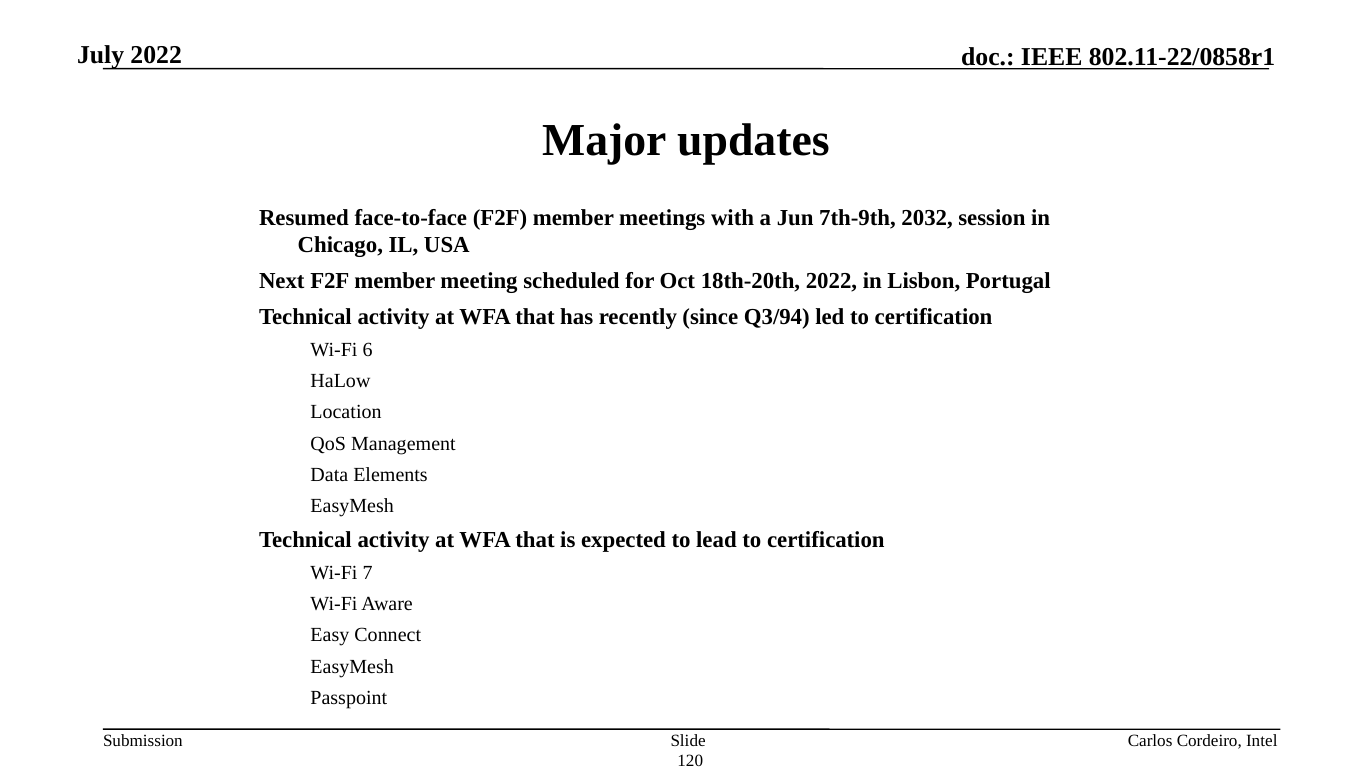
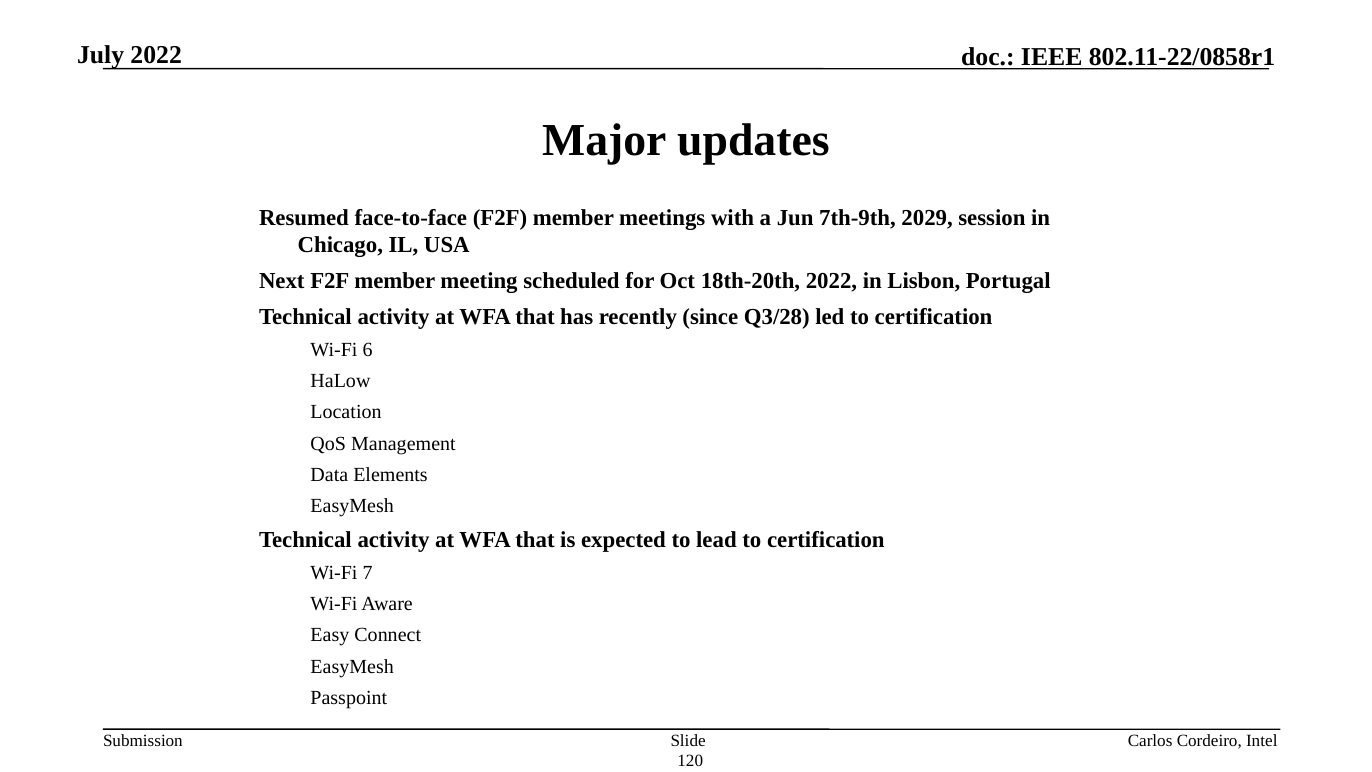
2032: 2032 -> 2029
Q3/94: Q3/94 -> Q3/28
